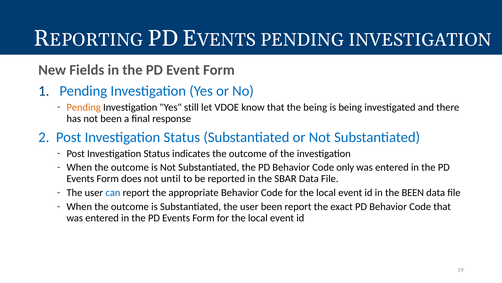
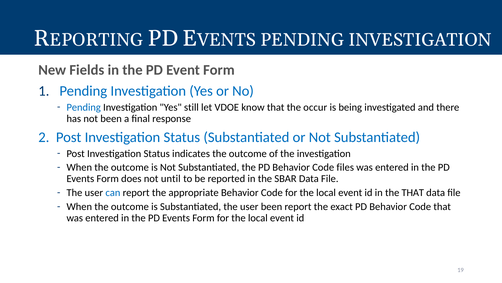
Pending at (84, 107) colour: orange -> blue
the being: being -> occur
only: only -> files
the BEEN: BEEN -> THAT
